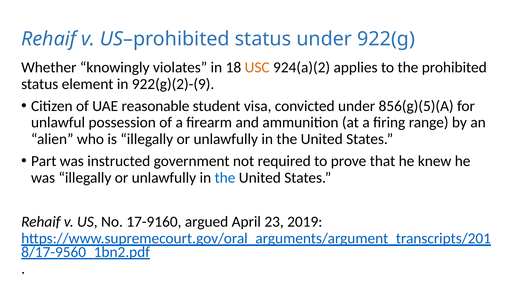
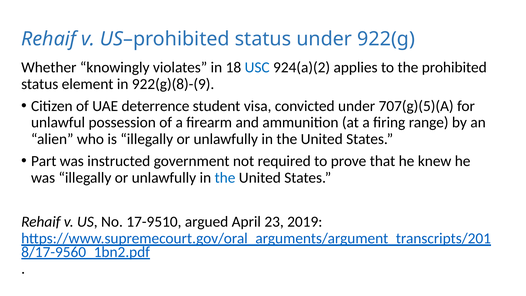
USC colour: orange -> blue
922(g)(2)-(9: 922(g)(2)-(9 -> 922(g)(8)-(9
reasonable: reasonable -> deterrence
856(g)(5)(A: 856(g)(5)(A -> 707(g)(5)(A
17-9160: 17-9160 -> 17-9510
